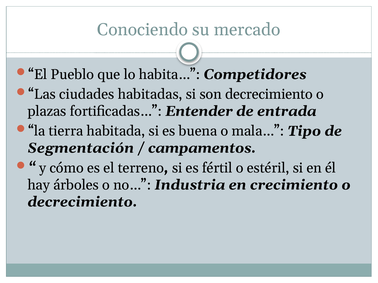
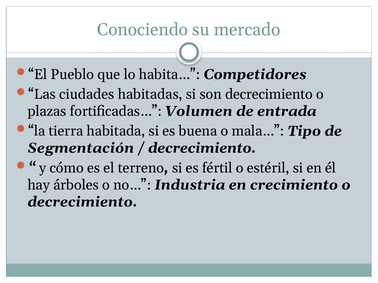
Entender: Entender -> Volumen
campamentos at (202, 148): campamentos -> decrecimiento
